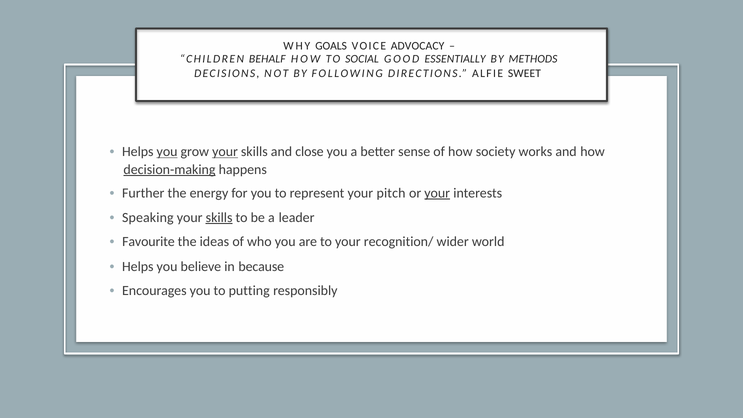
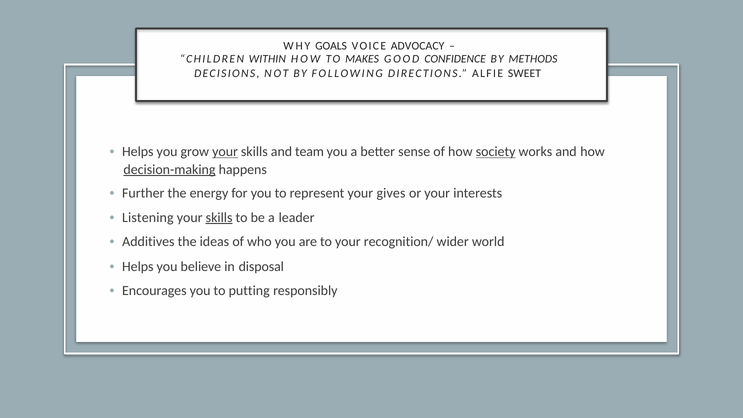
BEHALF: BEHALF -> WITHIN
SOCIAL: SOCIAL -> MAKES
ESSENTIALLY: ESSENTIALLY -> CONFIDENCE
you at (167, 152) underline: present -> none
close: close -> team
society underline: none -> present
pitch: pitch -> gives
your at (437, 193) underline: present -> none
Speaking: Speaking -> Listening
Favourite: Favourite -> Additives
because: because -> disposal
